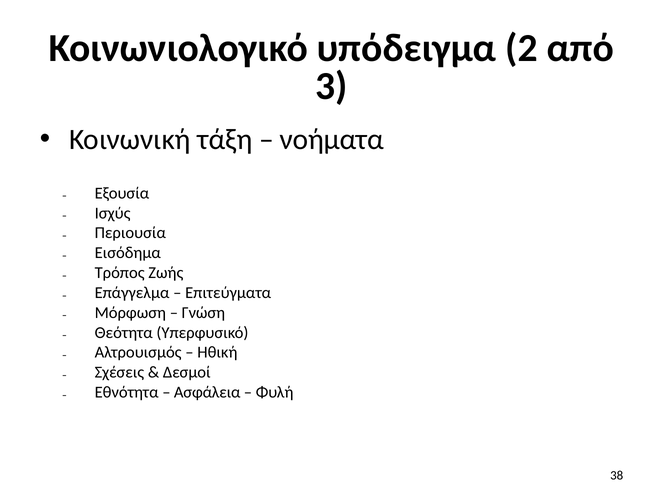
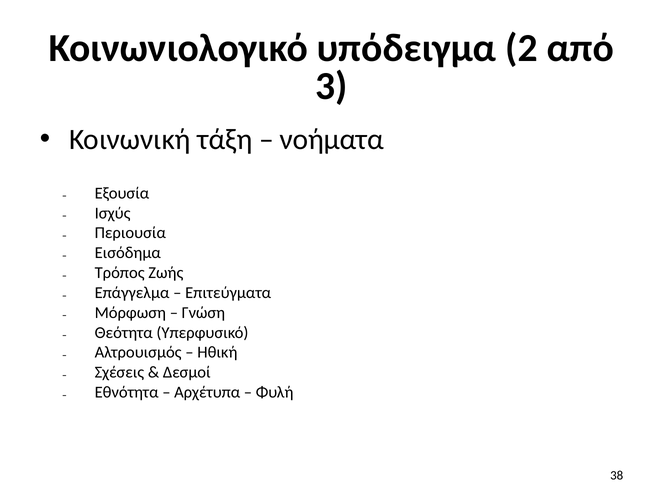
Ασφάλεια: Ασφάλεια -> Αρχέτυπα
